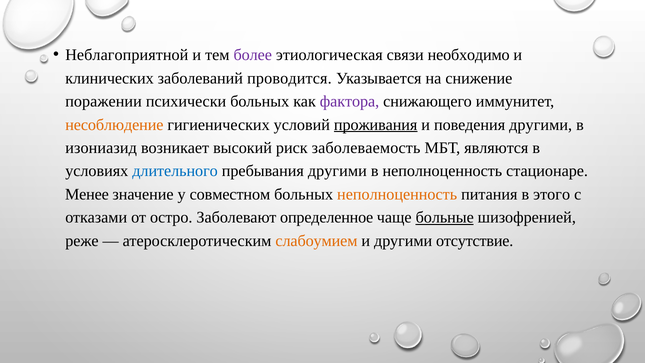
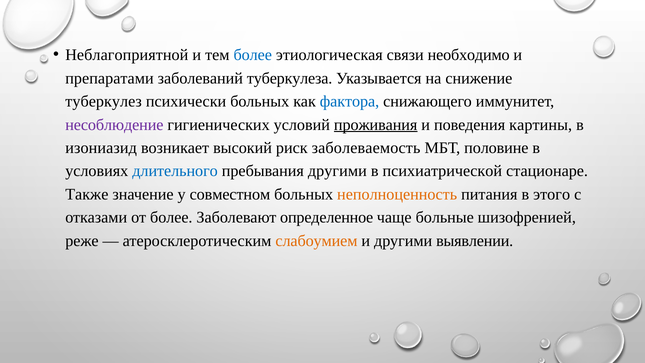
более at (253, 55) colour: purple -> blue
клинических: клинических -> препаратами
проводится: проводится -> туберкулеза
поражении: поражении -> туберкулез
фактора colour: purple -> blue
несоблюдение colour: orange -> purple
поведения другими: другими -> картины
являются: являются -> половине
в неполноценность: неполноценность -> психиатрической
Менее: Менее -> Также
от остро: остро -> более
больные underline: present -> none
отсутствие: отсутствие -> выявлении
